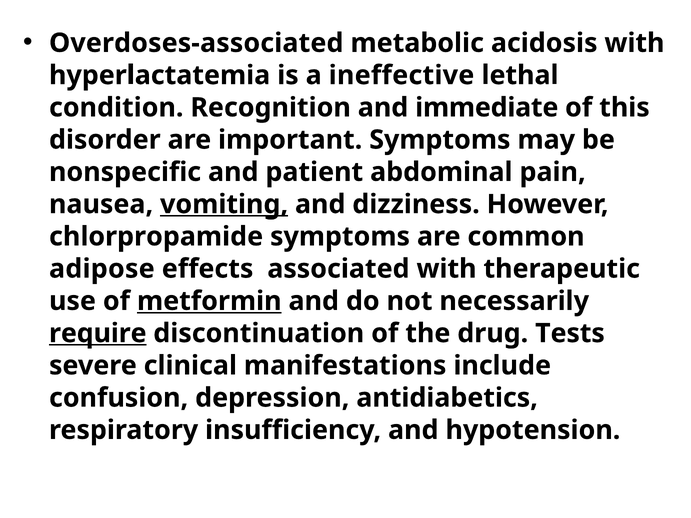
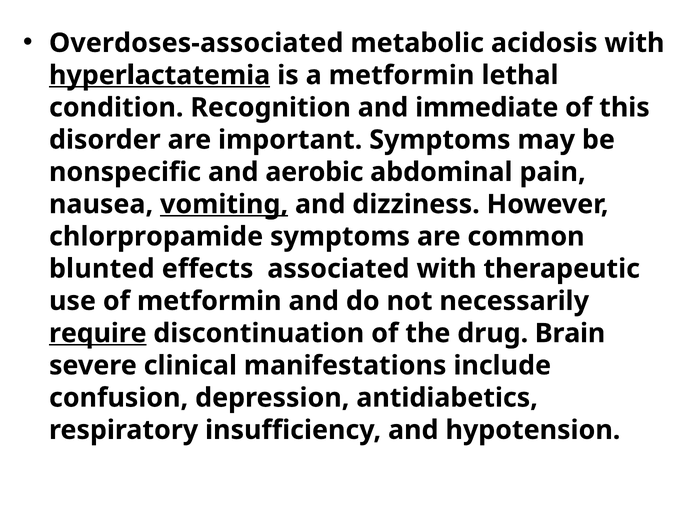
hyperlactatemia underline: none -> present
a ineffective: ineffective -> metformin
patient: patient -> aerobic
adipose: adipose -> blunted
metformin at (209, 301) underline: present -> none
Tests: Tests -> Brain
